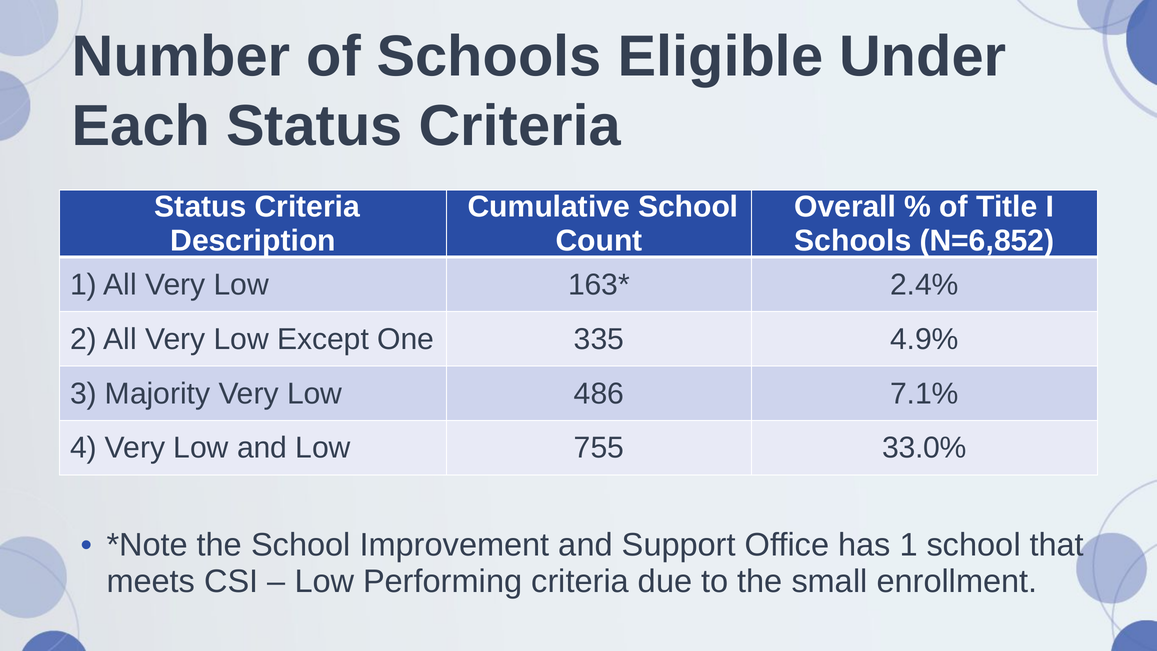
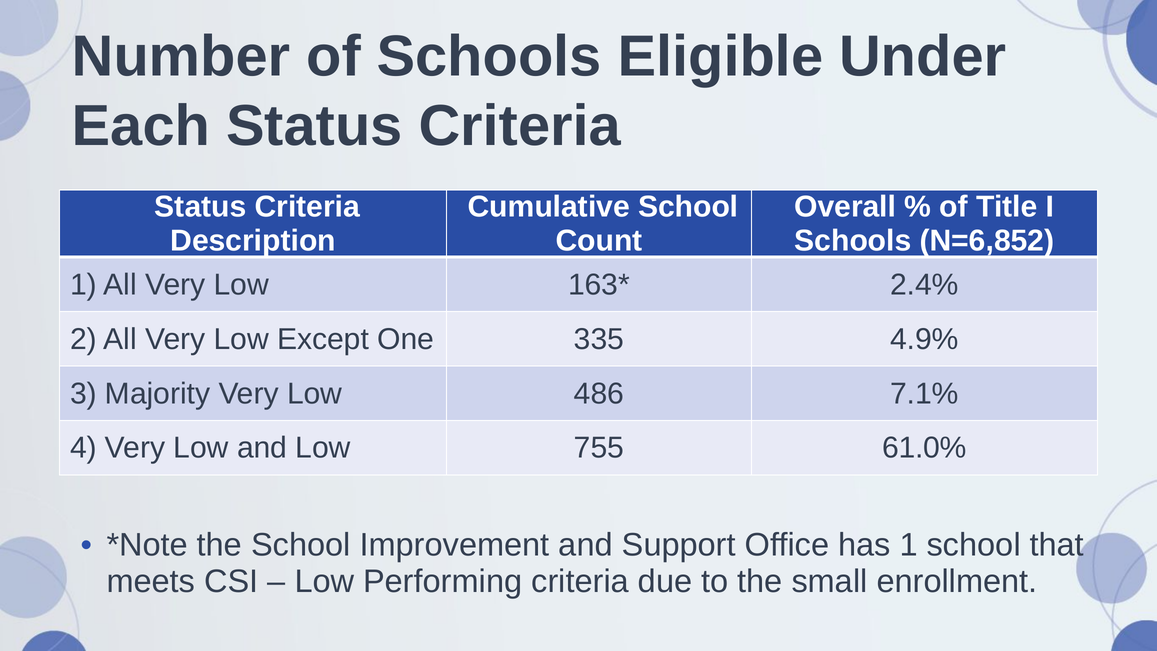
33.0%: 33.0% -> 61.0%
